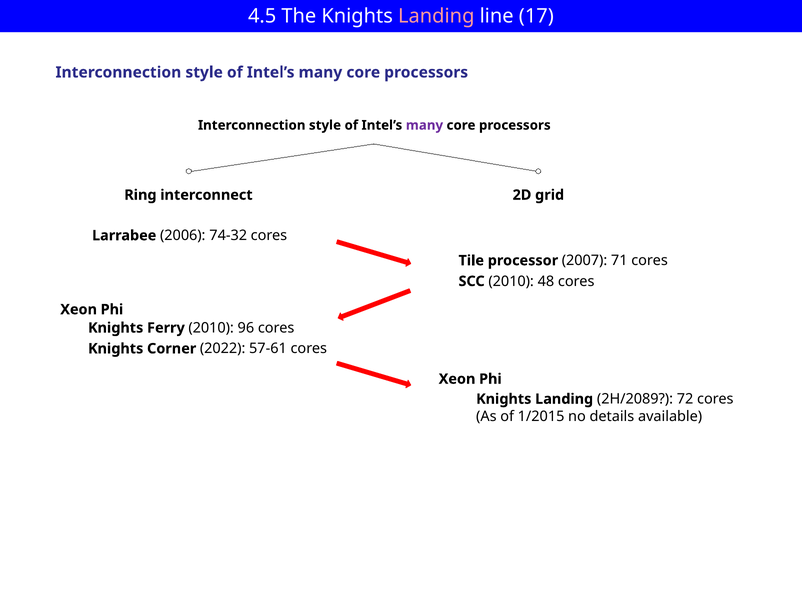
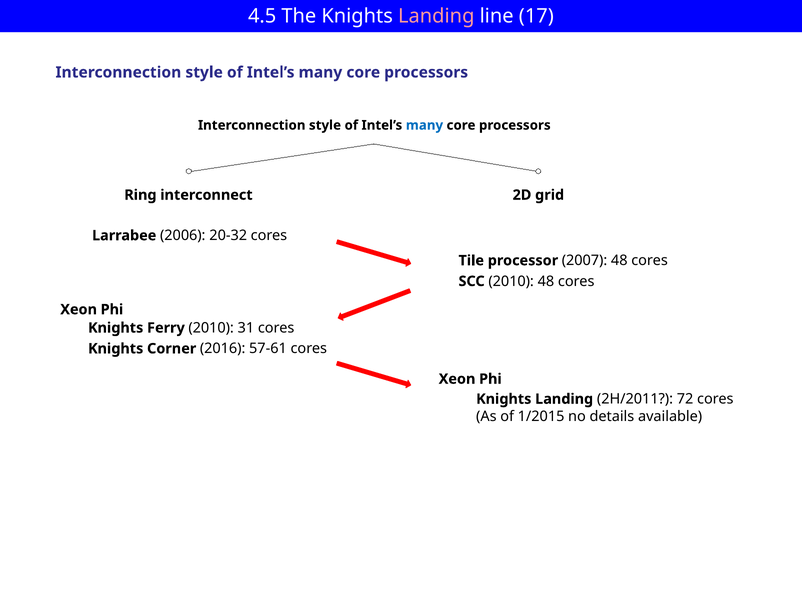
many at (424, 125) colour: purple -> blue
74-32: 74-32 -> 20-32
2007 71: 71 -> 48
96: 96 -> 31
2022: 2022 -> 2016
2H/2089: 2H/2089 -> 2H/2011
